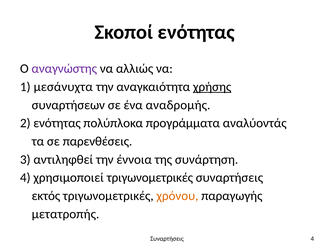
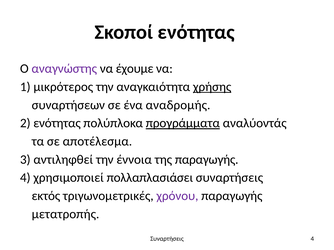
αλλιώς: αλλιώς -> έχουμε
μεσάνυχτα: μεσάνυχτα -> μικρότερος
προγράμματα underline: none -> present
παρενθέσεις: παρενθέσεις -> αποτέλεσμα
της συνάρτηση: συνάρτηση -> παραγωγής
χρησιμοποιεί τριγωνομετρικές: τριγωνομετρικές -> πολλαπλασιάσει
χρόνου colour: orange -> purple
